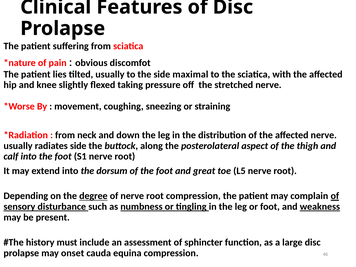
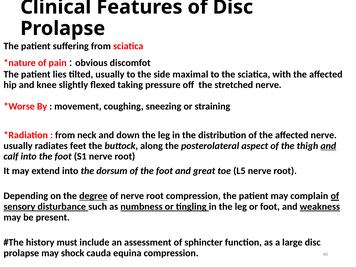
radiates side: side -> feet
and at (328, 146) underline: none -> present
onset: onset -> shock
